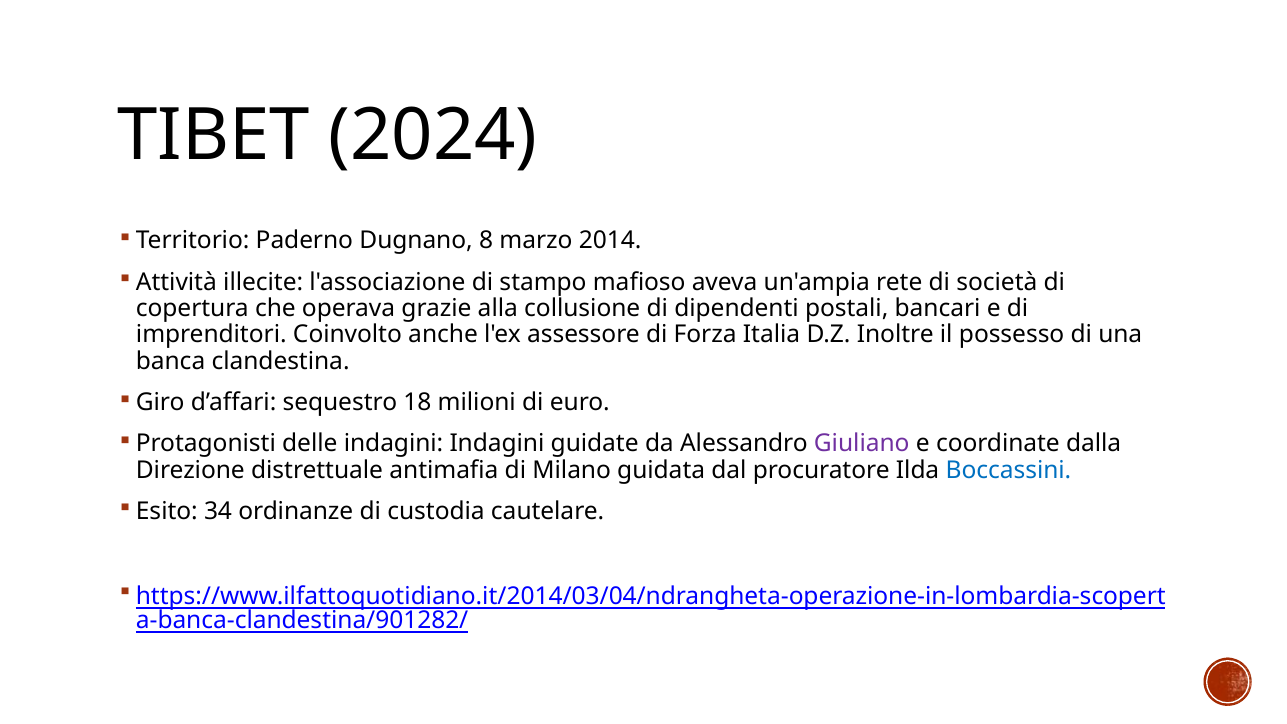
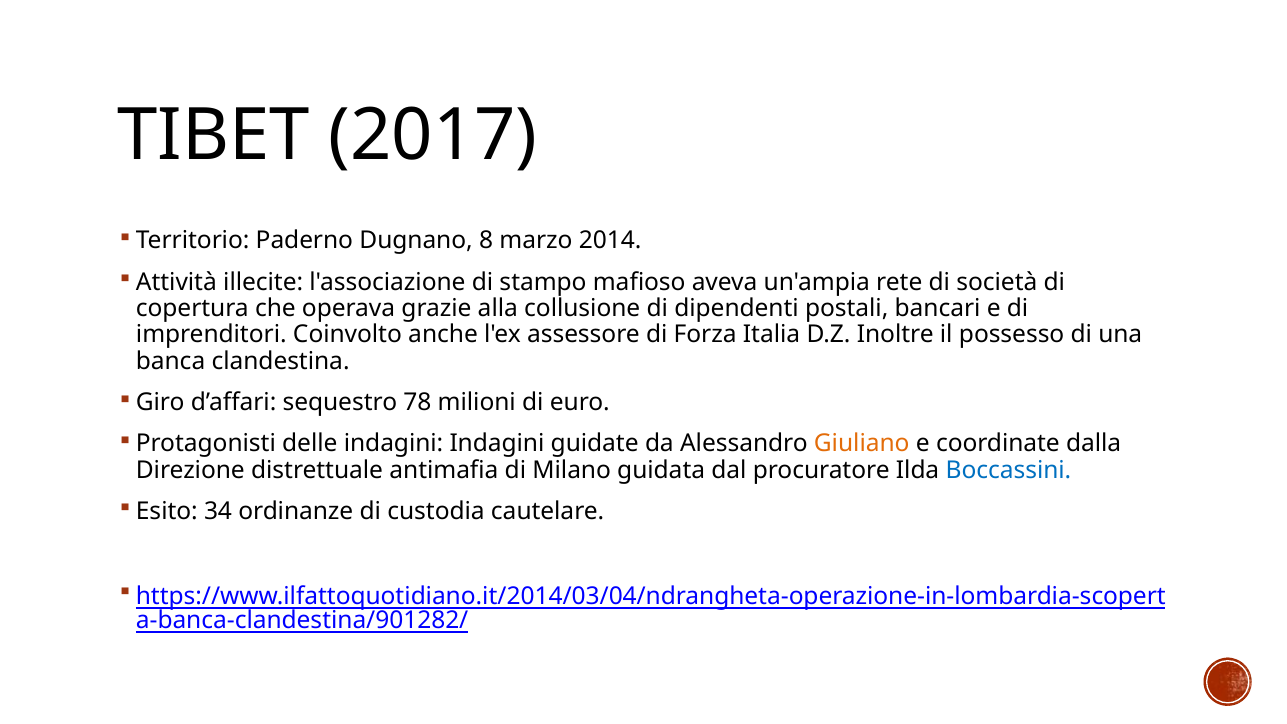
2024: 2024 -> 2017
18: 18 -> 78
Giuliano colour: purple -> orange
